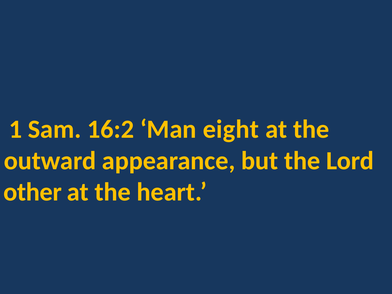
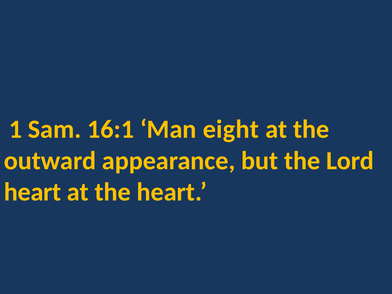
16:2: 16:2 -> 16:1
other at (33, 192): other -> heart
